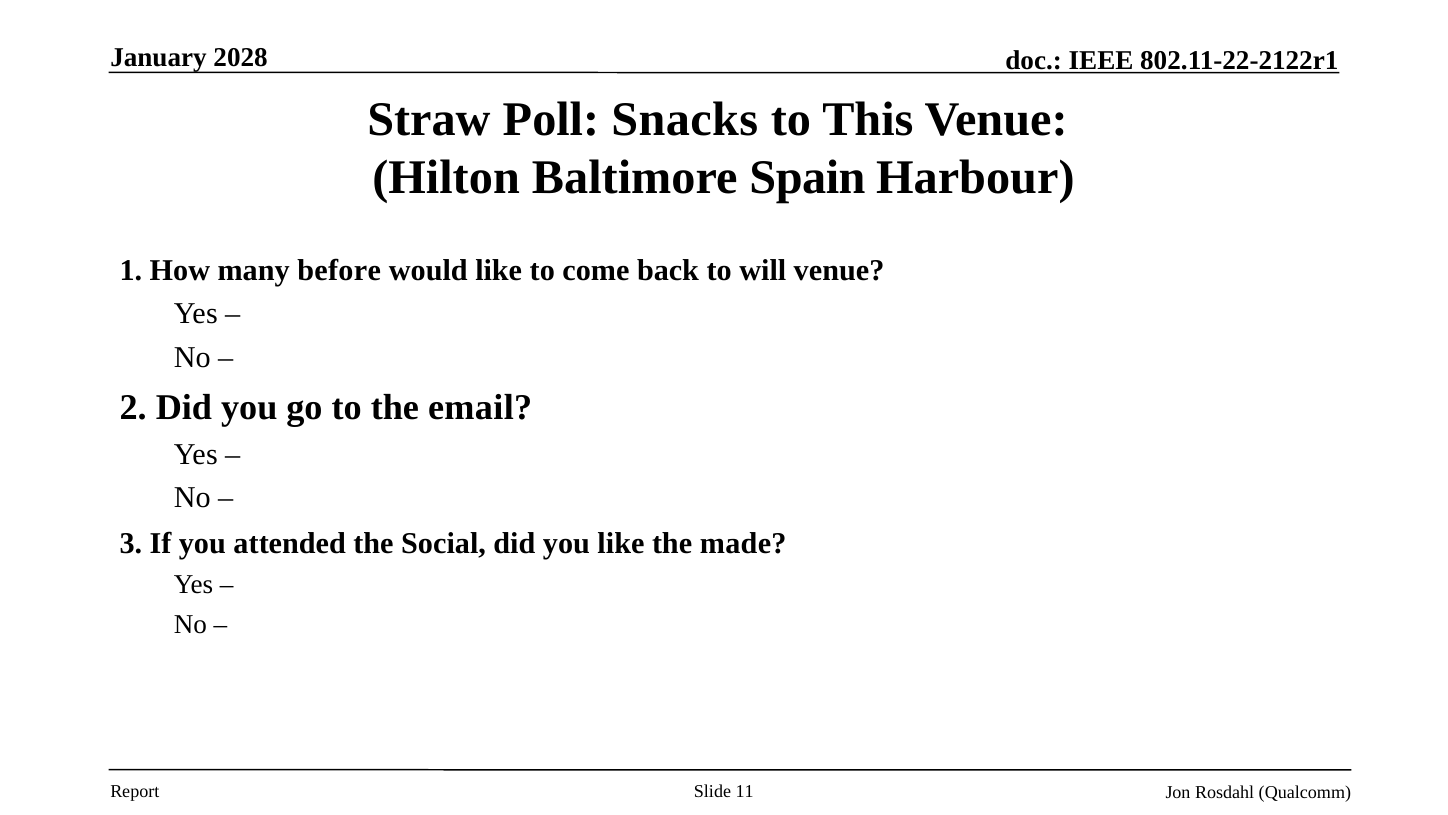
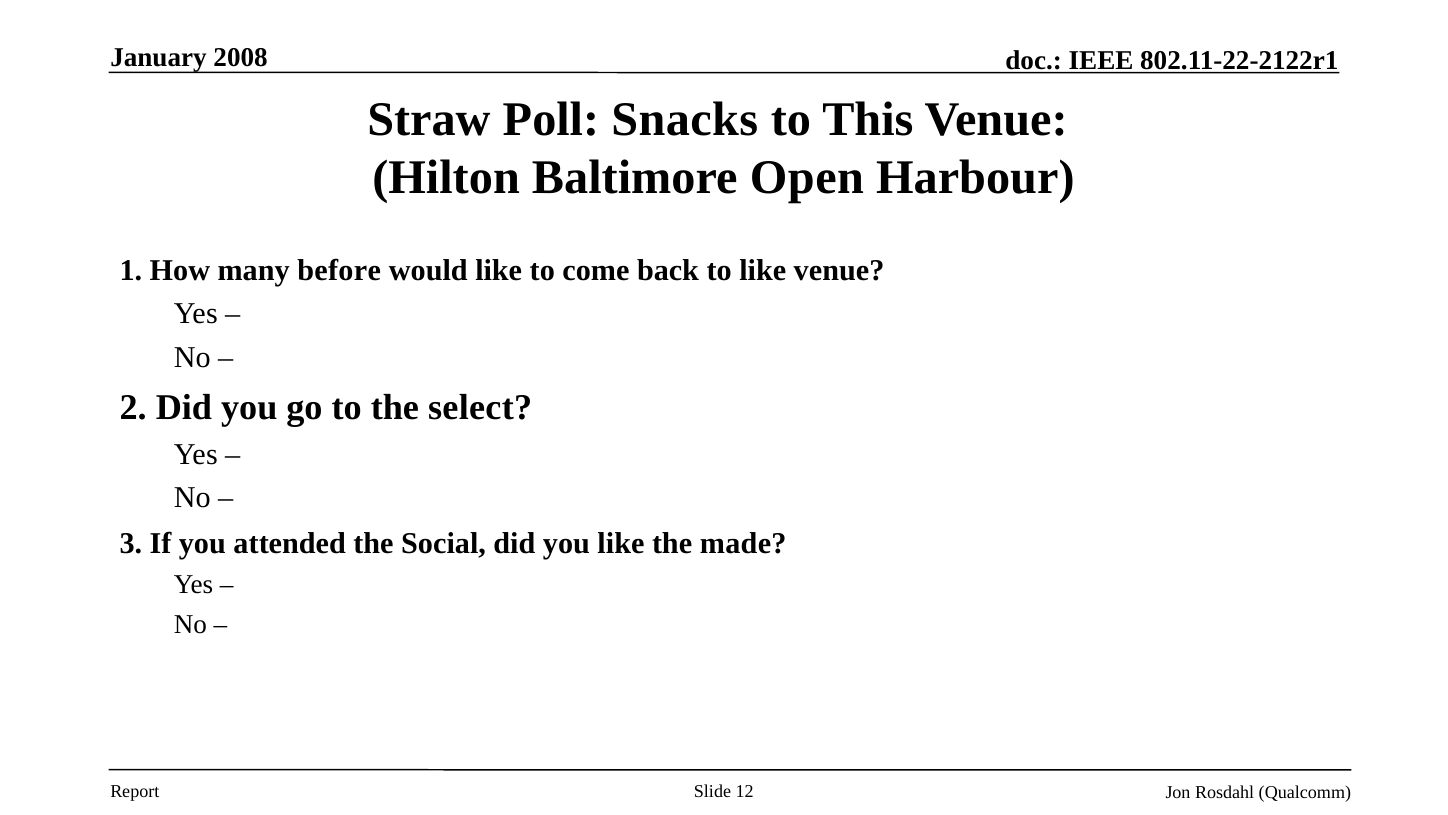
2028: 2028 -> 2008
Spain: Spain -> Open
to will: will -> like
email: email -> select
11: 11 -> 12
